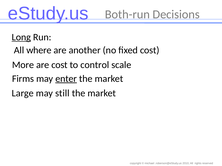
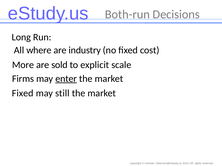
Long underline: present -> none
another: another -> industry
are cost: cost -> sold
control: control -> explicit
Large at (23, 93): Large -> Fixed
